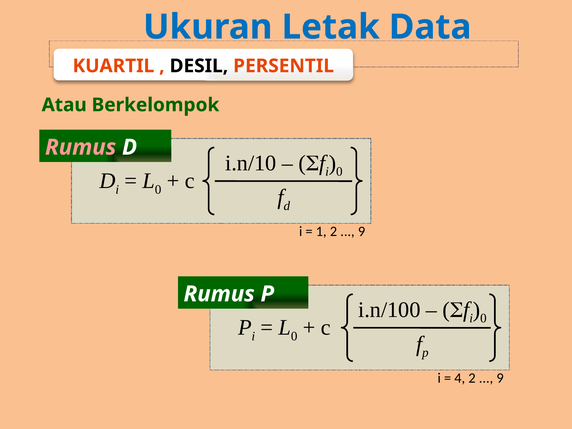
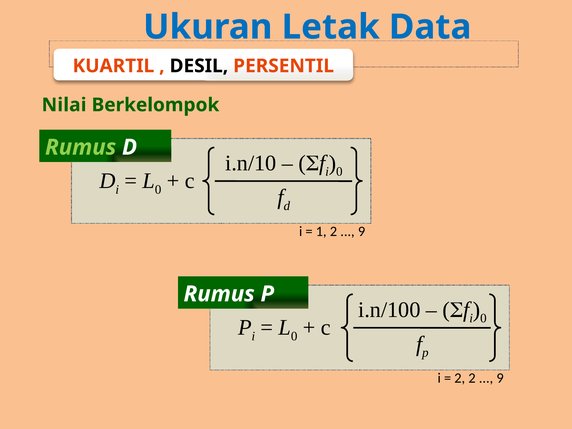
Atau: Atau -> Nilai
Rumus at (81, 147) colour: pink -> light green
4 at (460, 378): 4 -> 2
